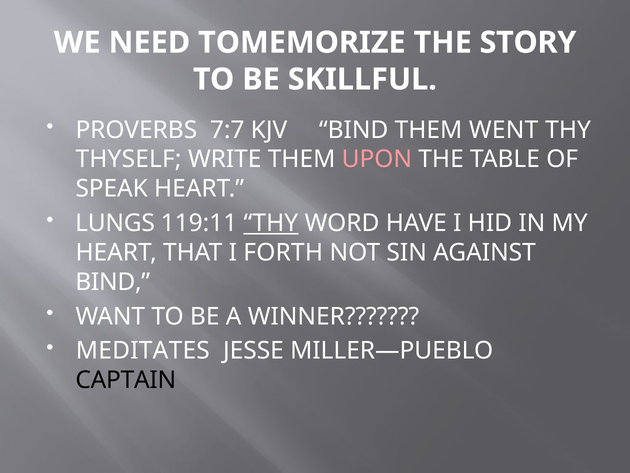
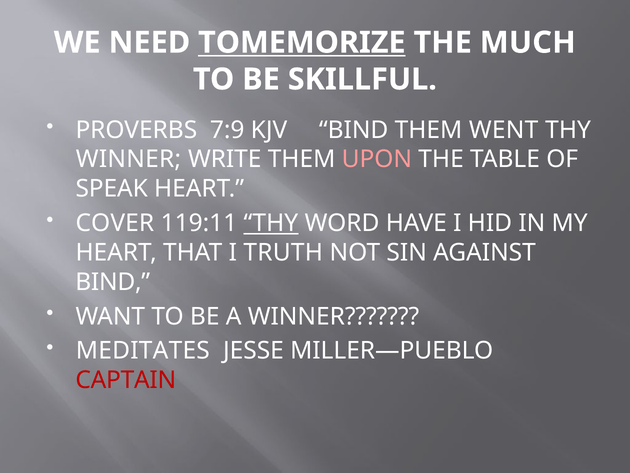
TOMEMORIZE underline: none -> present
STORY: STORY -> MUCH
7:7: 7:7 -> 7:9
THYSELF at (129, 159): THYSELF -> WINNER
LUNGS: LUNGS -> COVER
FORTH: FORTH -> TRUTH
CAPTAIN colour: black -> red
